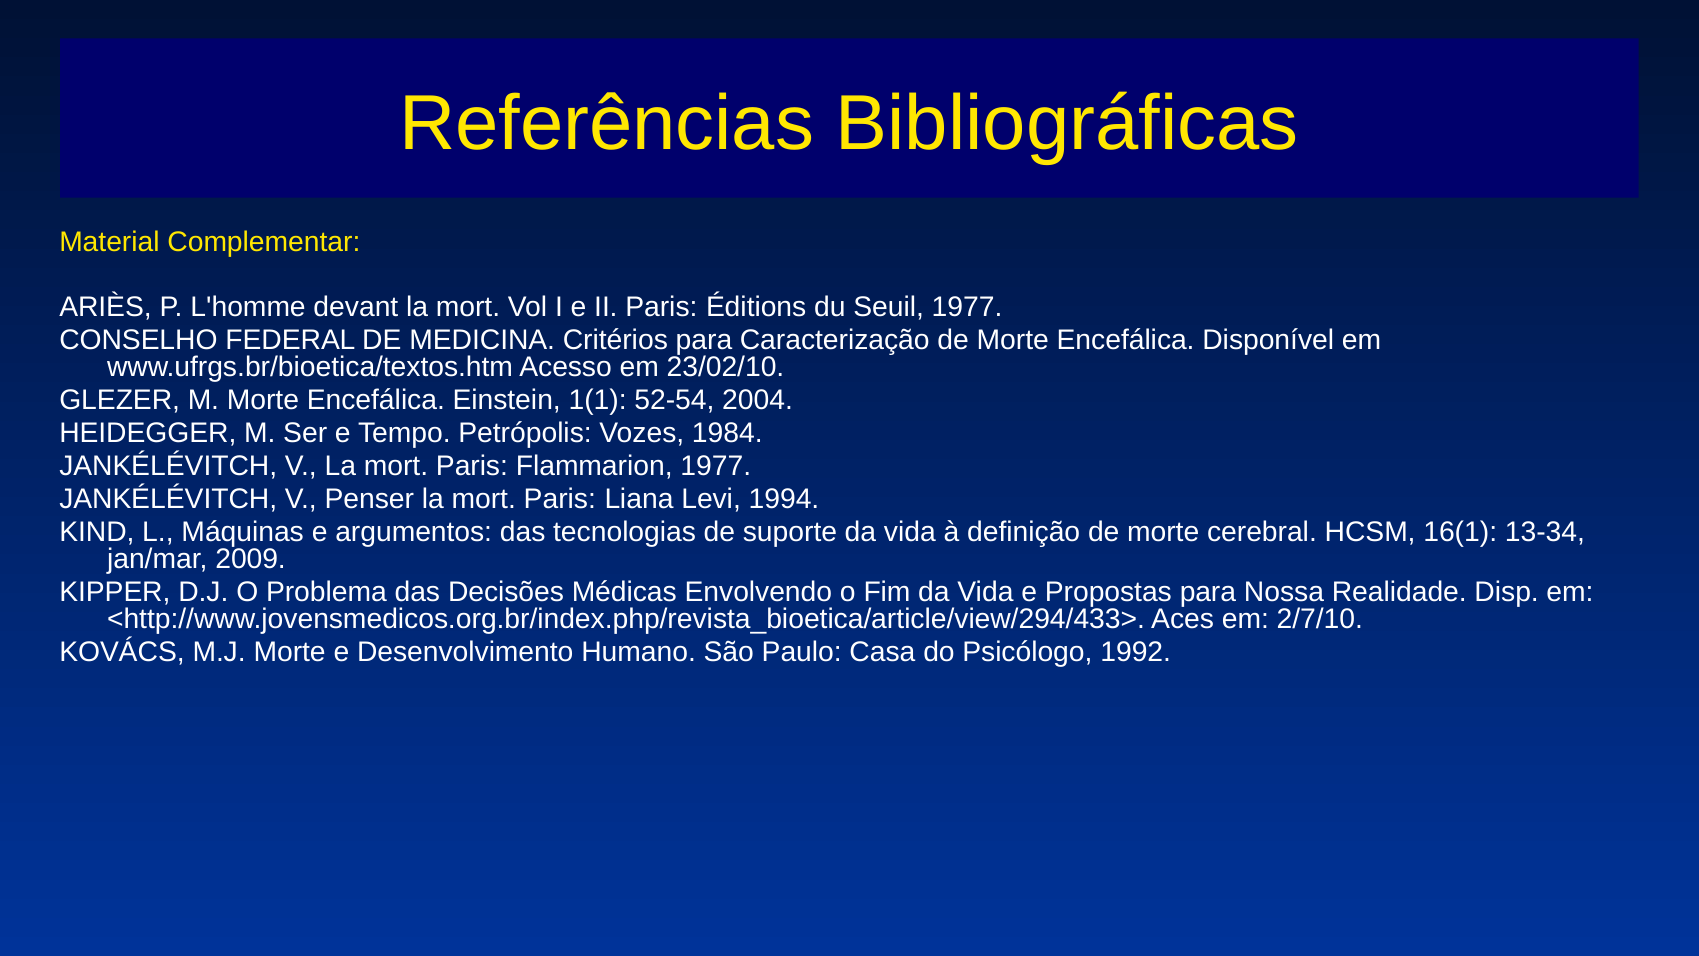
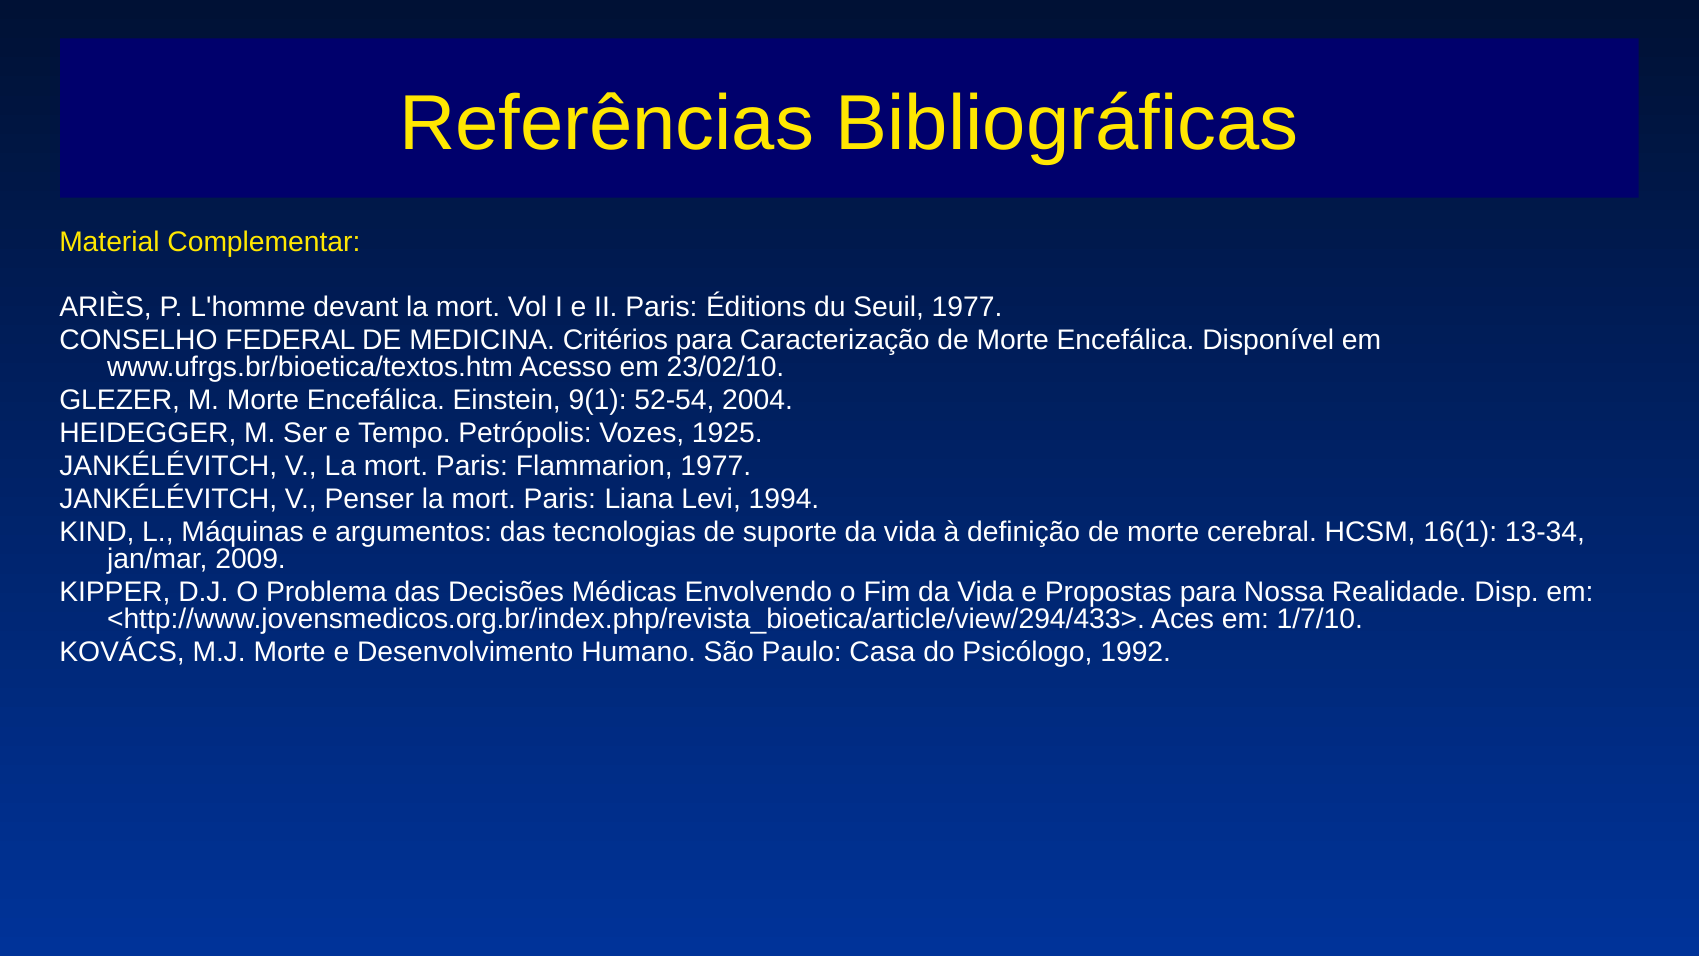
1(1: 1(1 -> 9(1
1984: 1984 -> 1925
2/7/10: 2/7/10 -> 1/7/10
